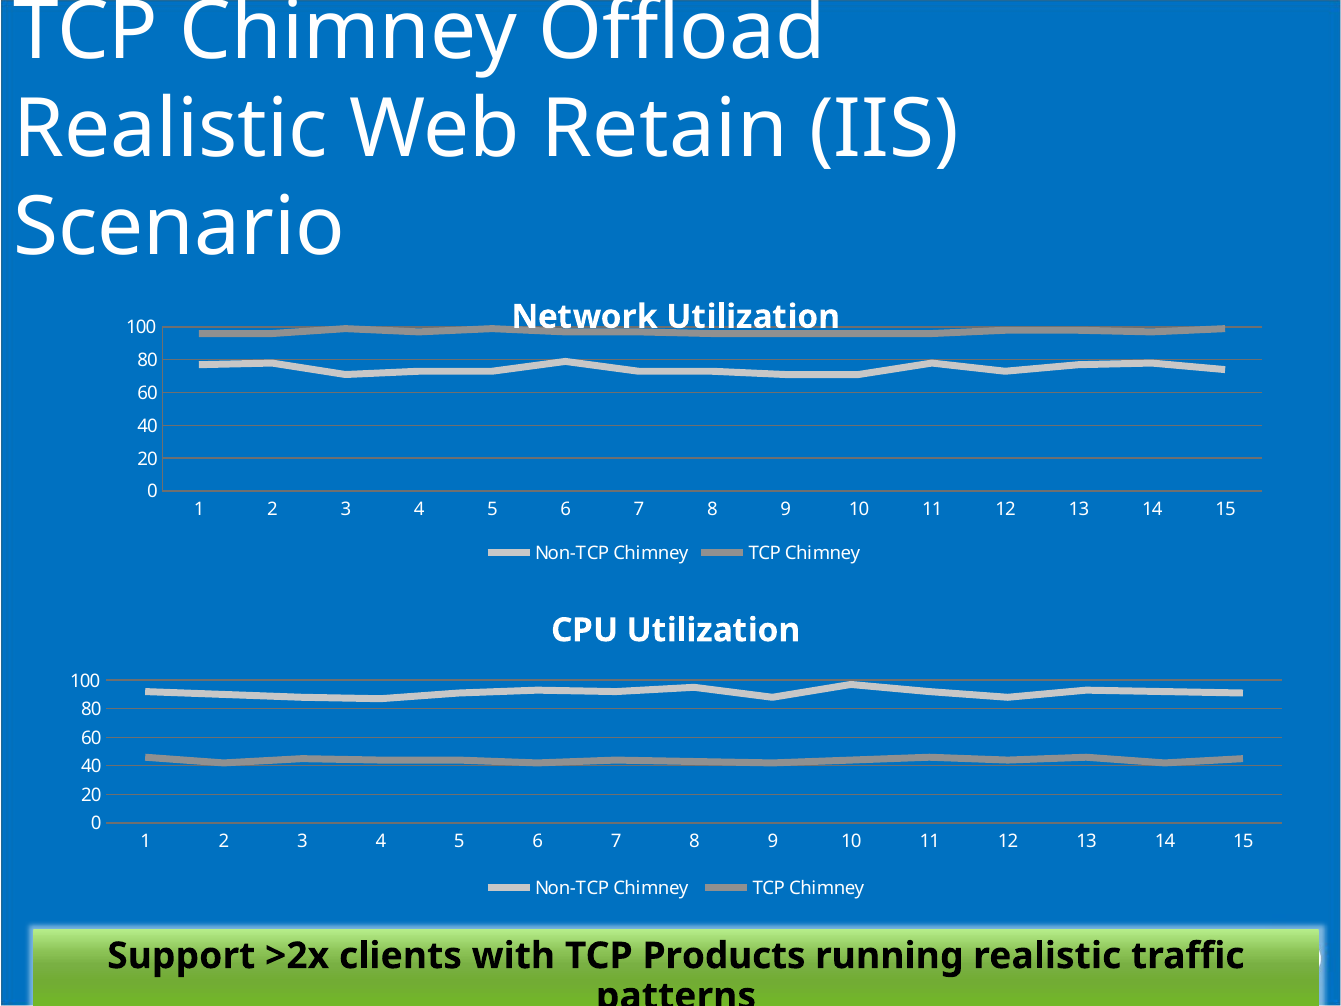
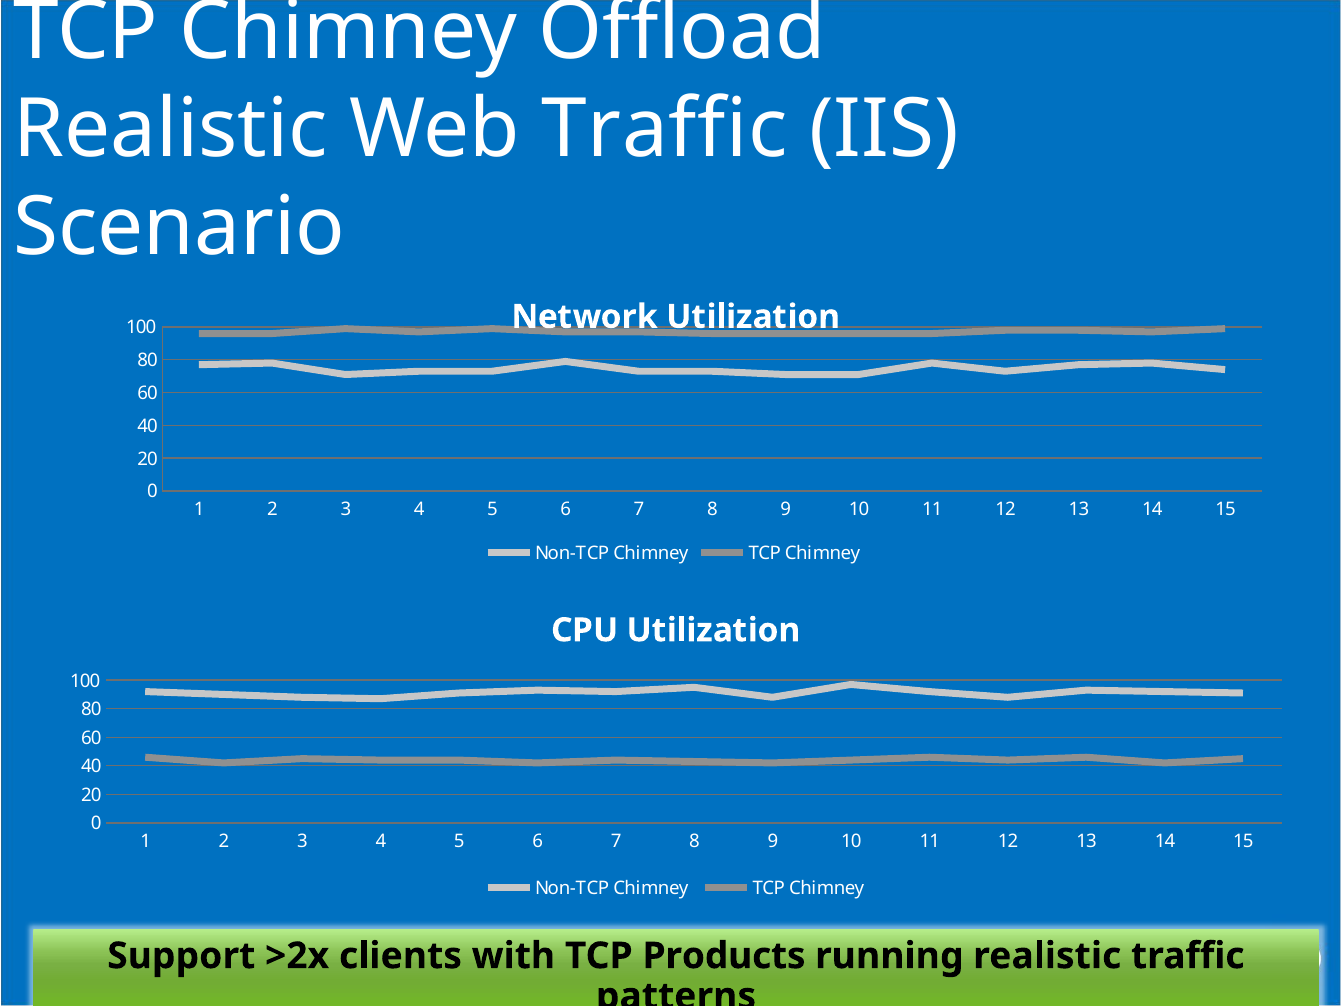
Web Retain: Retain -> Traffic
